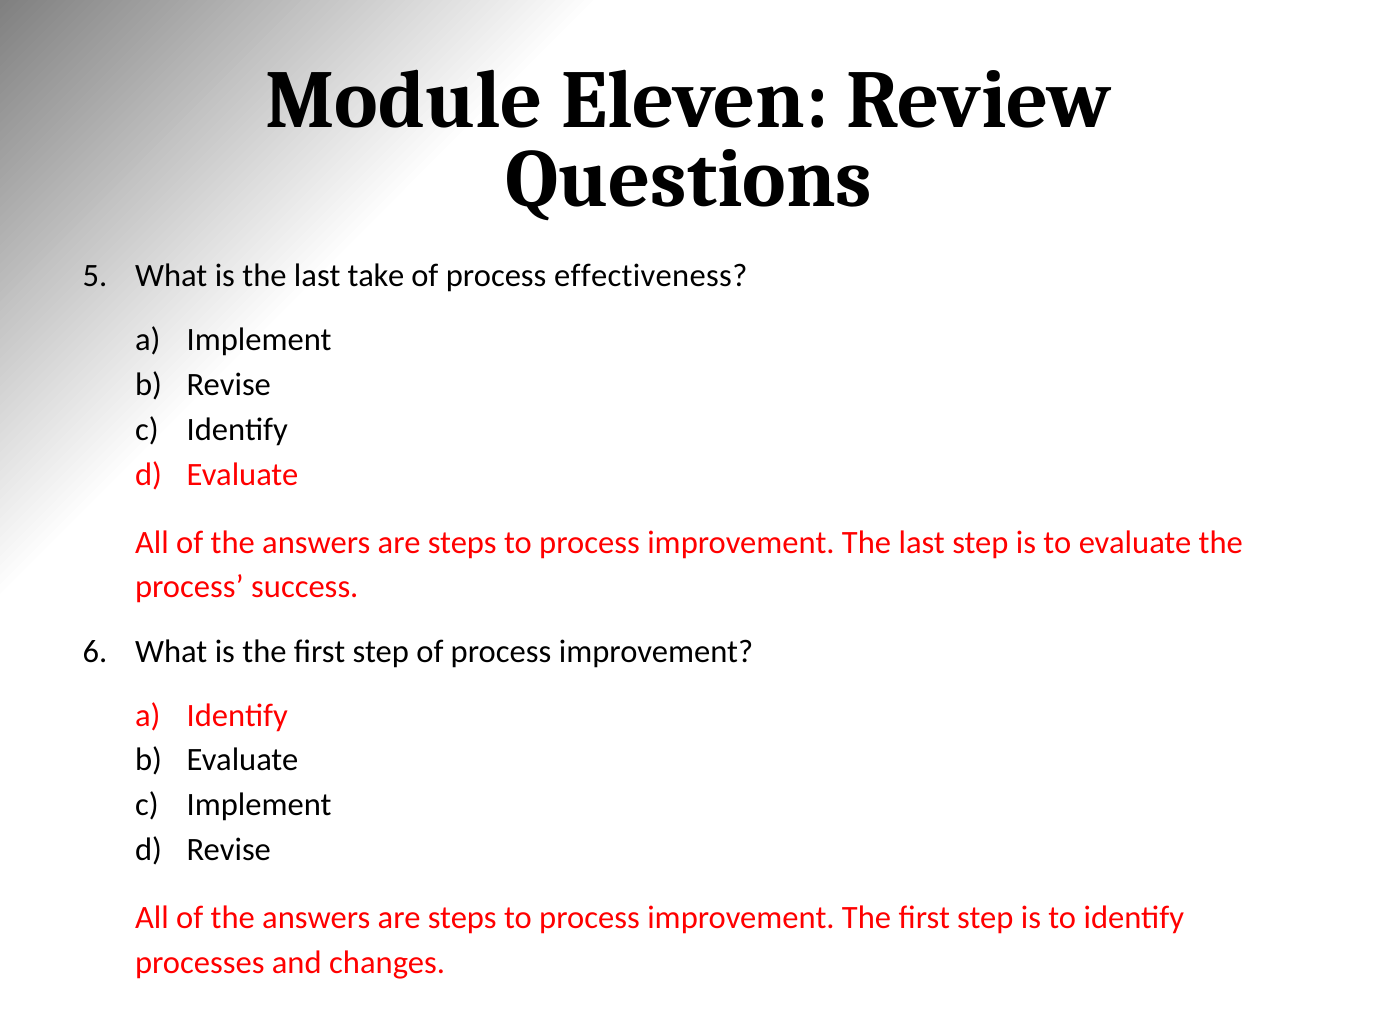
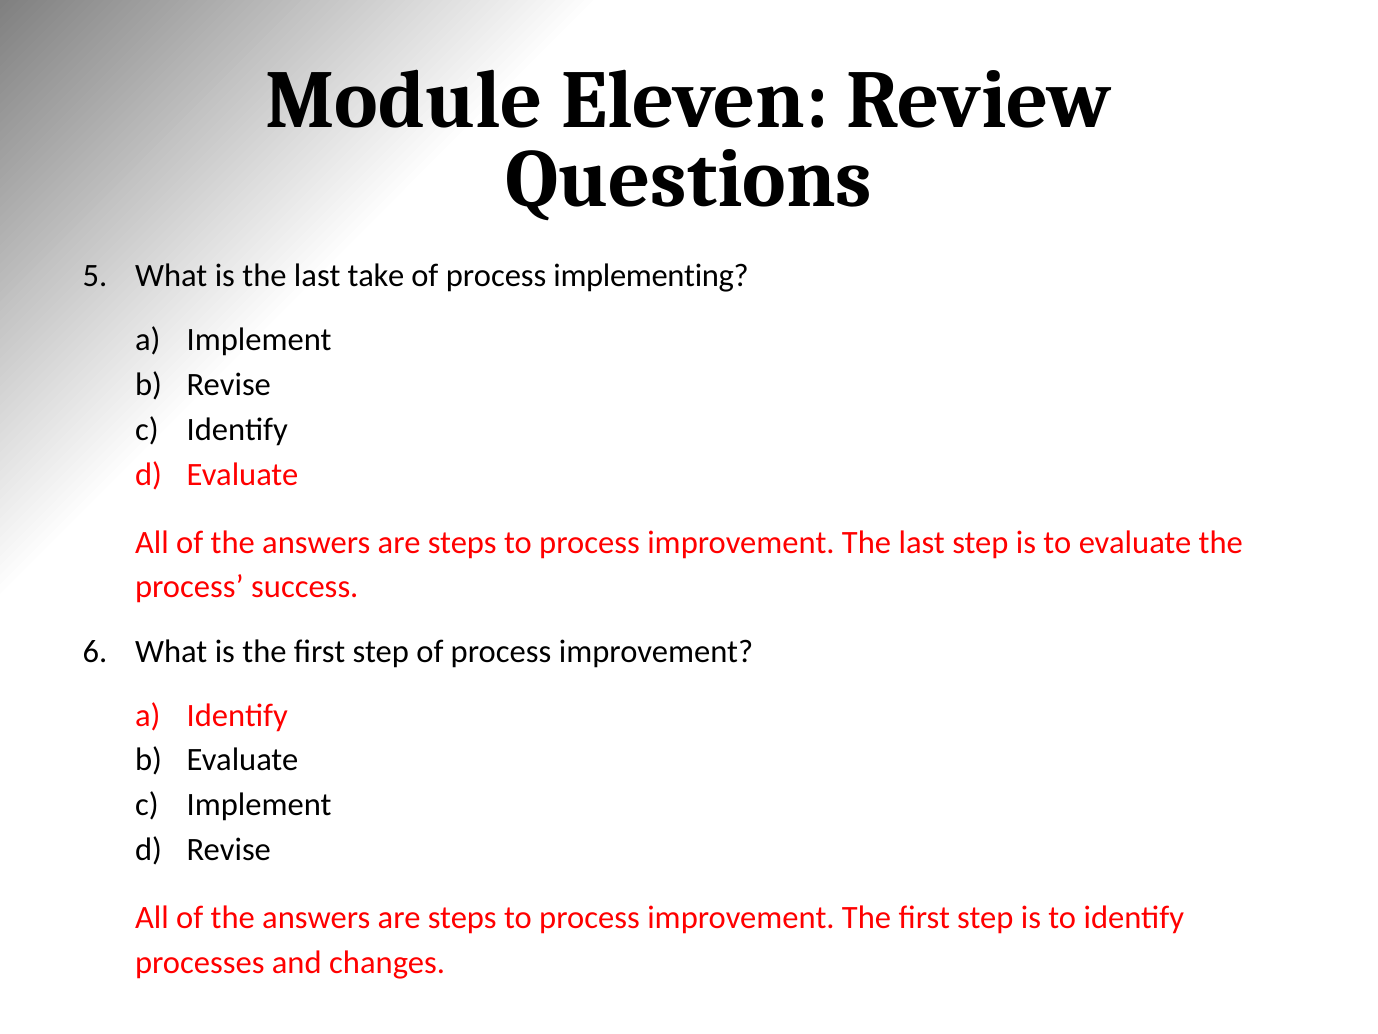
effectiveness: effectiveness -> implementing
